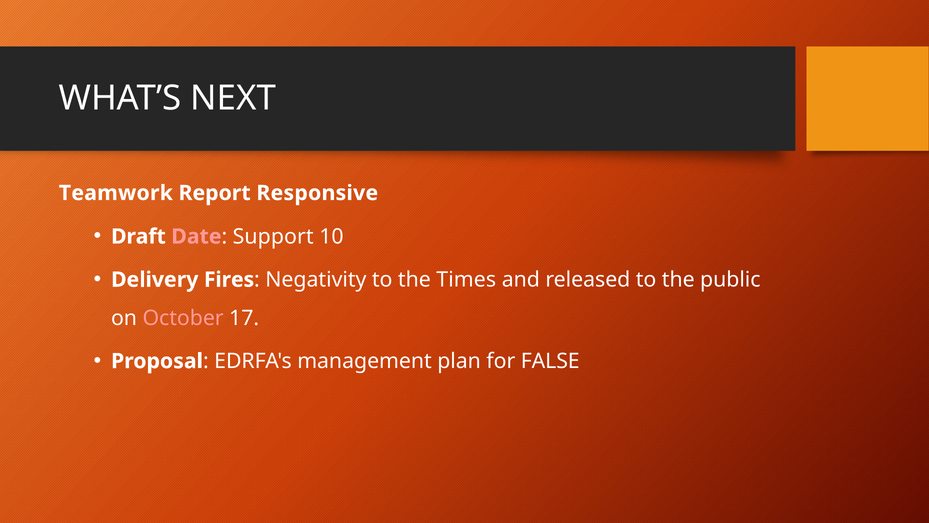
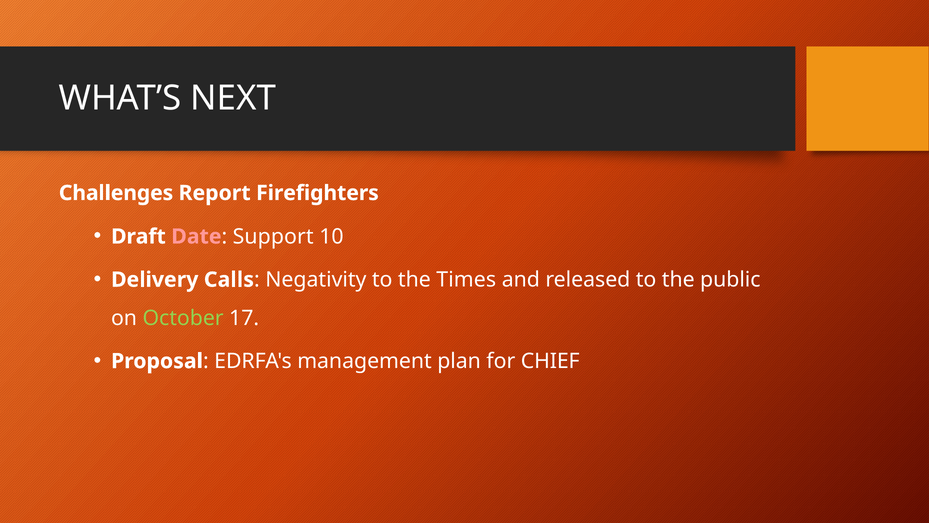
Teamwork: Teamwork -> Challenges
Responsive: Responsive -> Firefighters
Fires: Fires -> Calls
October colour: pink -> light green
FALSE: FALSE -> CHIEF
